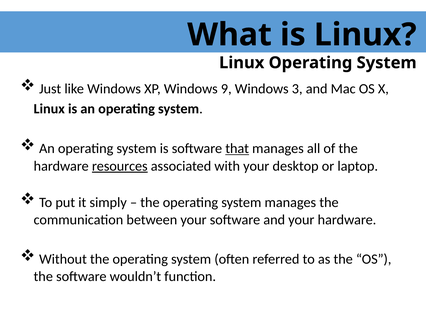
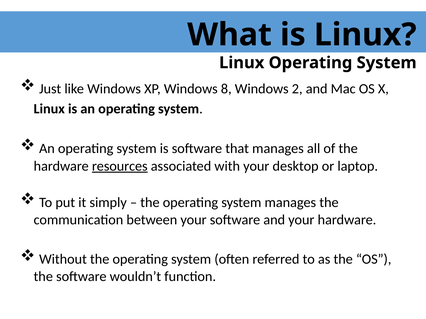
9: 9 -> 8
3: 3 -> 2
that underline: present -> none
